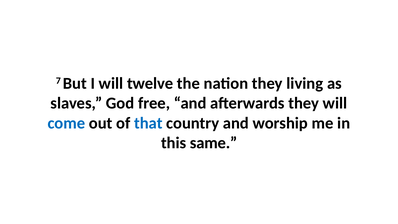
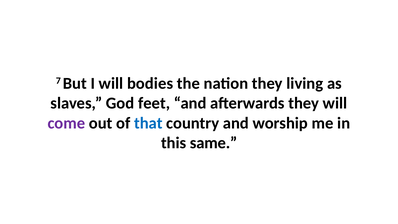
twelve: twelve -> bodies
free: free -> feet
come colour: blue -> purple
